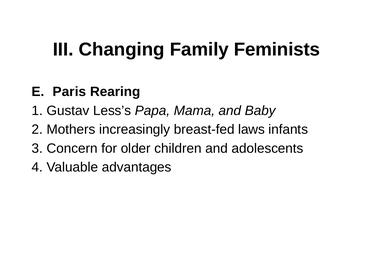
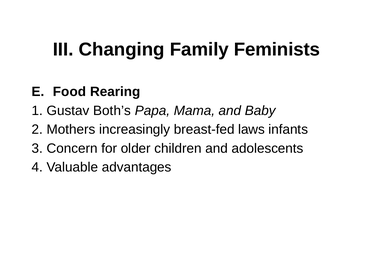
Paris: Paris -> Food
Less’s: Less’s -> Both’s
